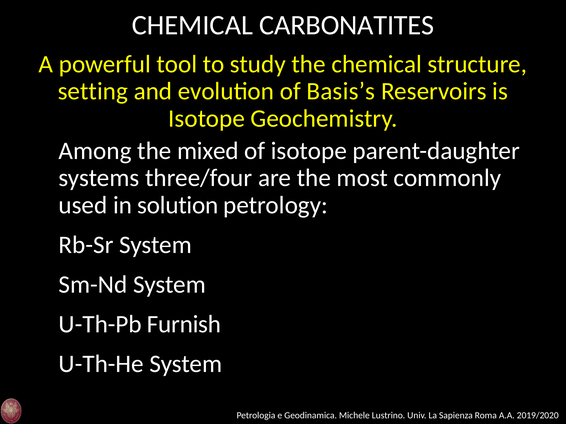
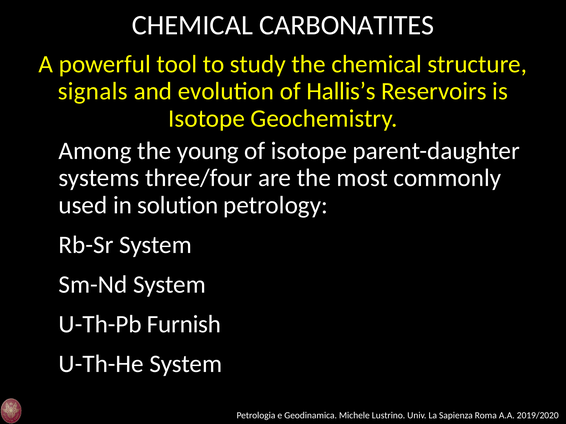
setting: setting -> signals
Basis’s: Basis’s -> Hallis’s
mixed: mixed -> young
